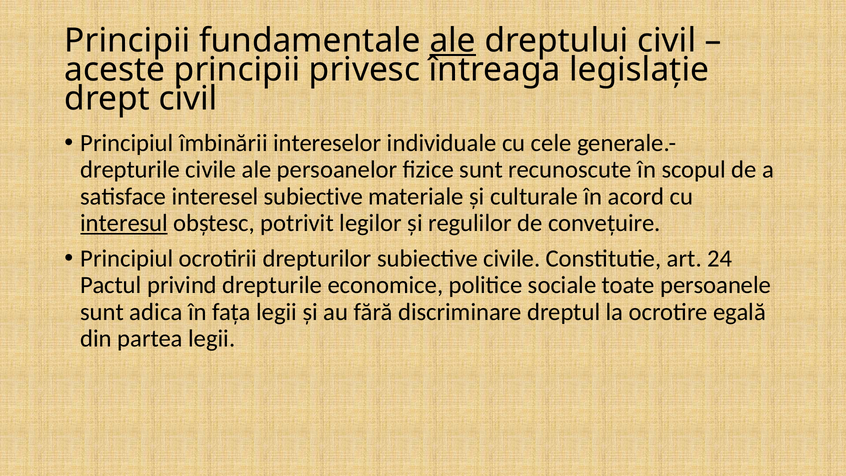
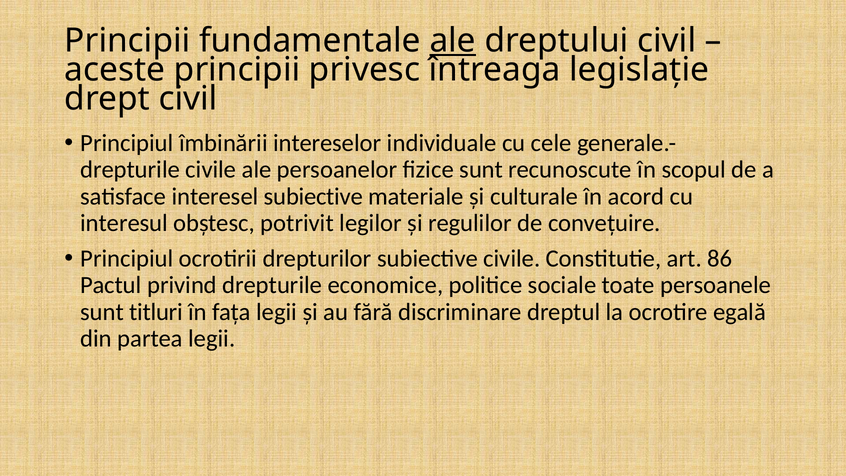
interesul underline: present -> none
24: 24 -> 86
adica: adica -> titluri
